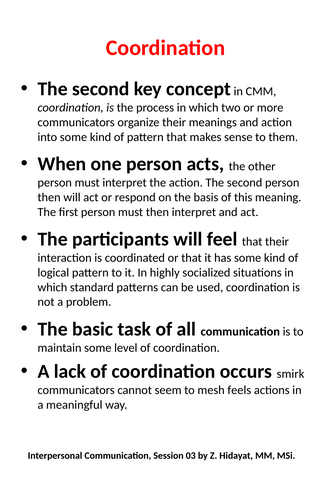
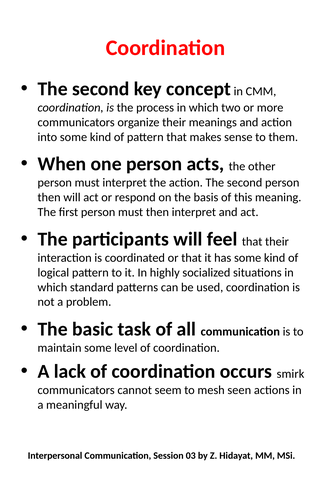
feels: feels -> seen
